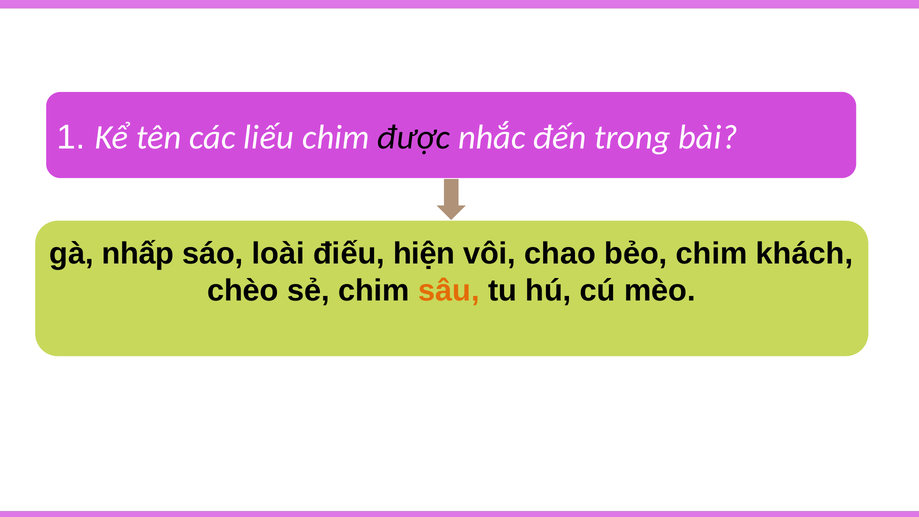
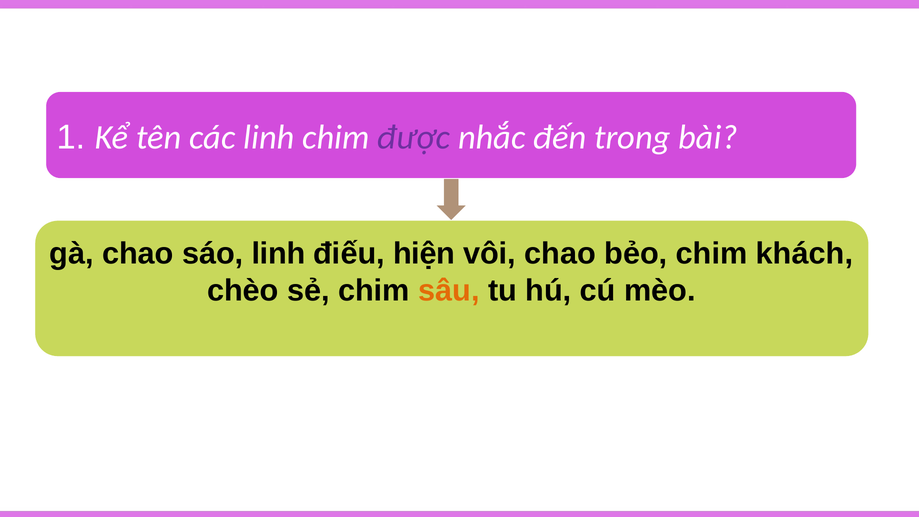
các liếu: liếu -> linh
được colour: black -> purple
gà nhấp: nhấp -> chao
sáo loài: loài -> linh
